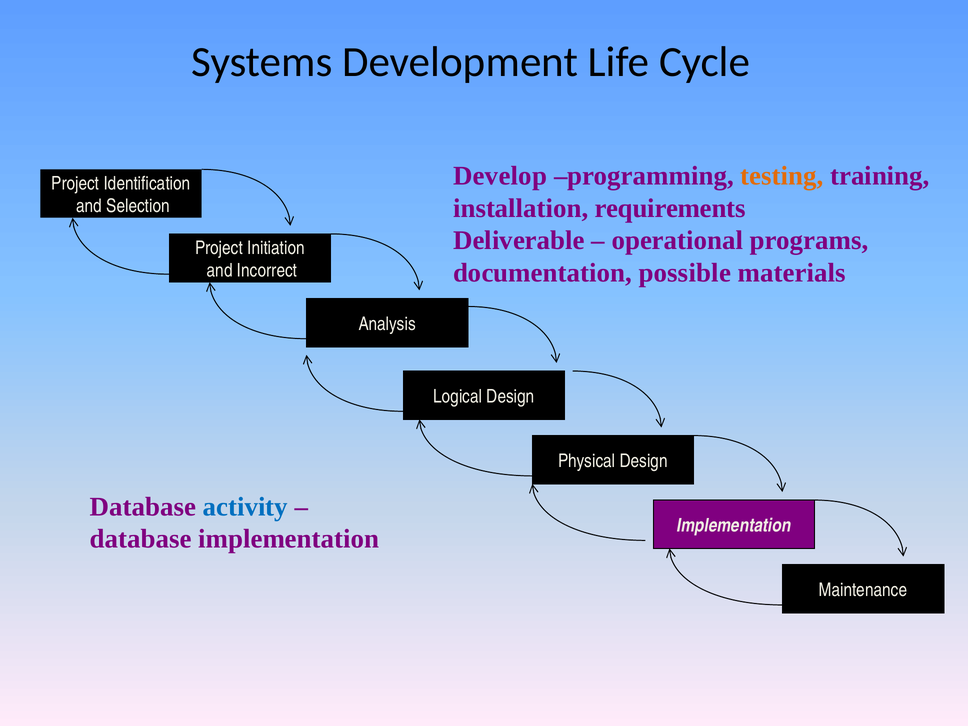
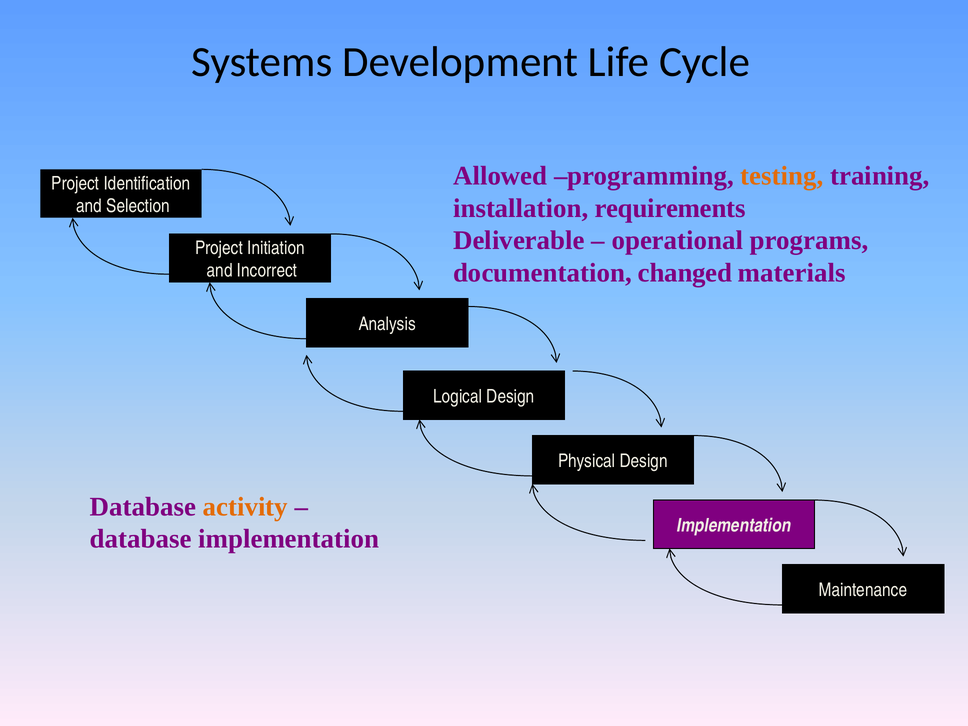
Develop: Develop -> Allowed
possible: possible -> changed
activity colour: blue -> orange
